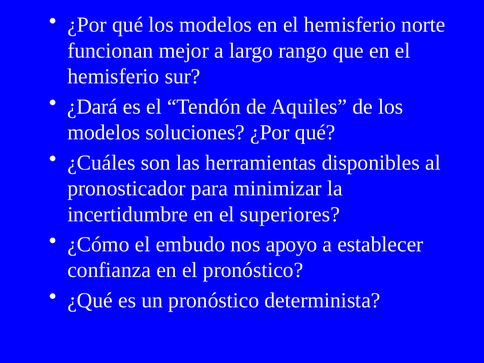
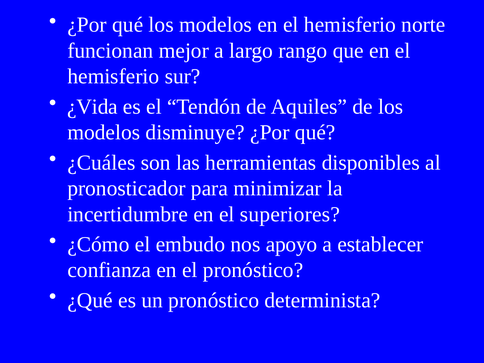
¿Dará: ¿Dará -> ¿Vida
soluciones: soluciones -> disminuye
